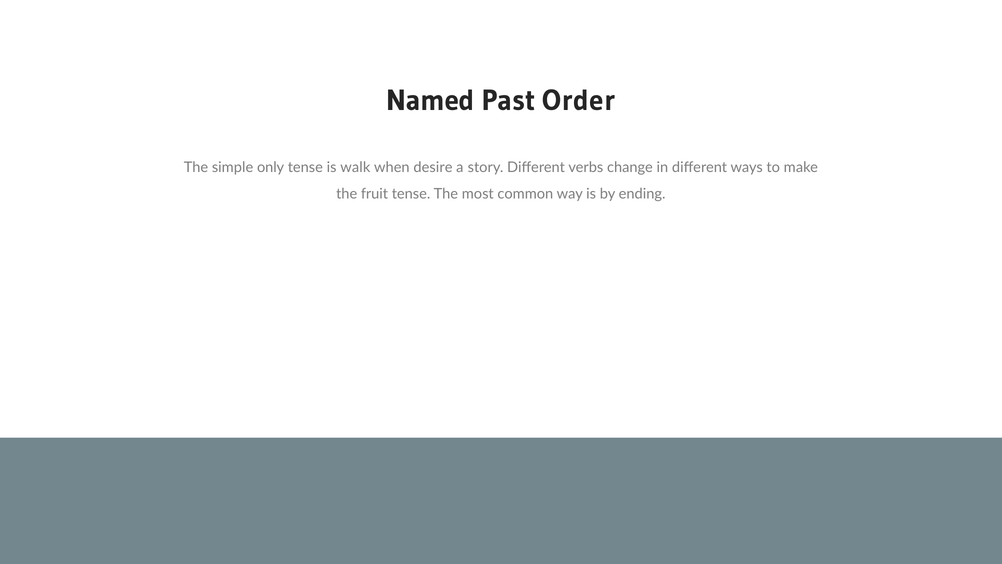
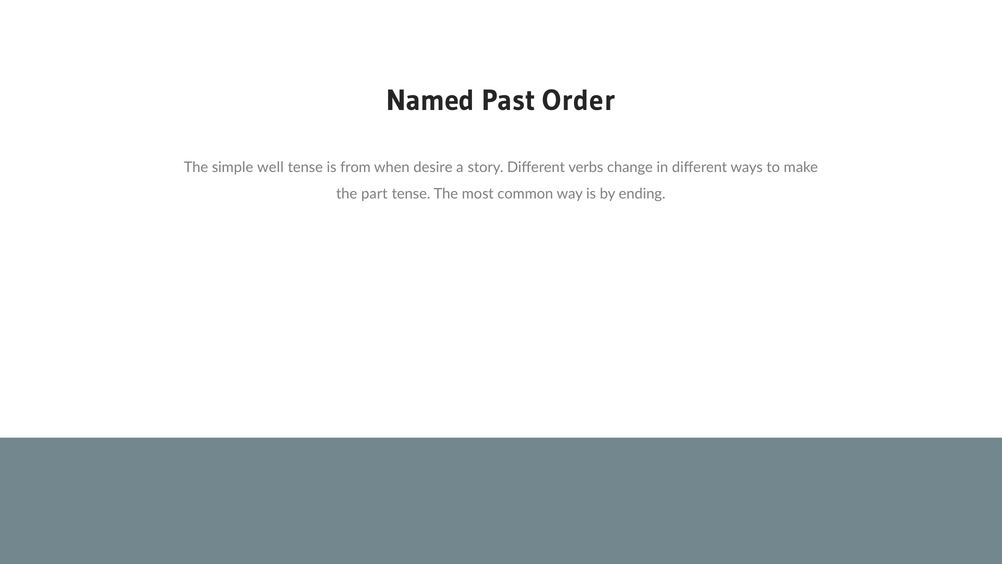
only: only -> well
walk: walk -> from
fruit: fruit -> part
